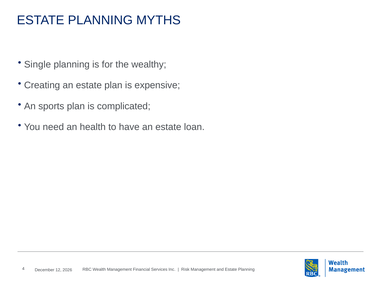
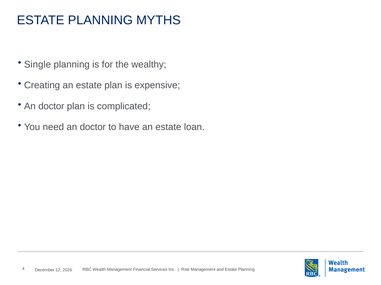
sports at (51, 106): sports -> doctor
need an health: health -> doctor
